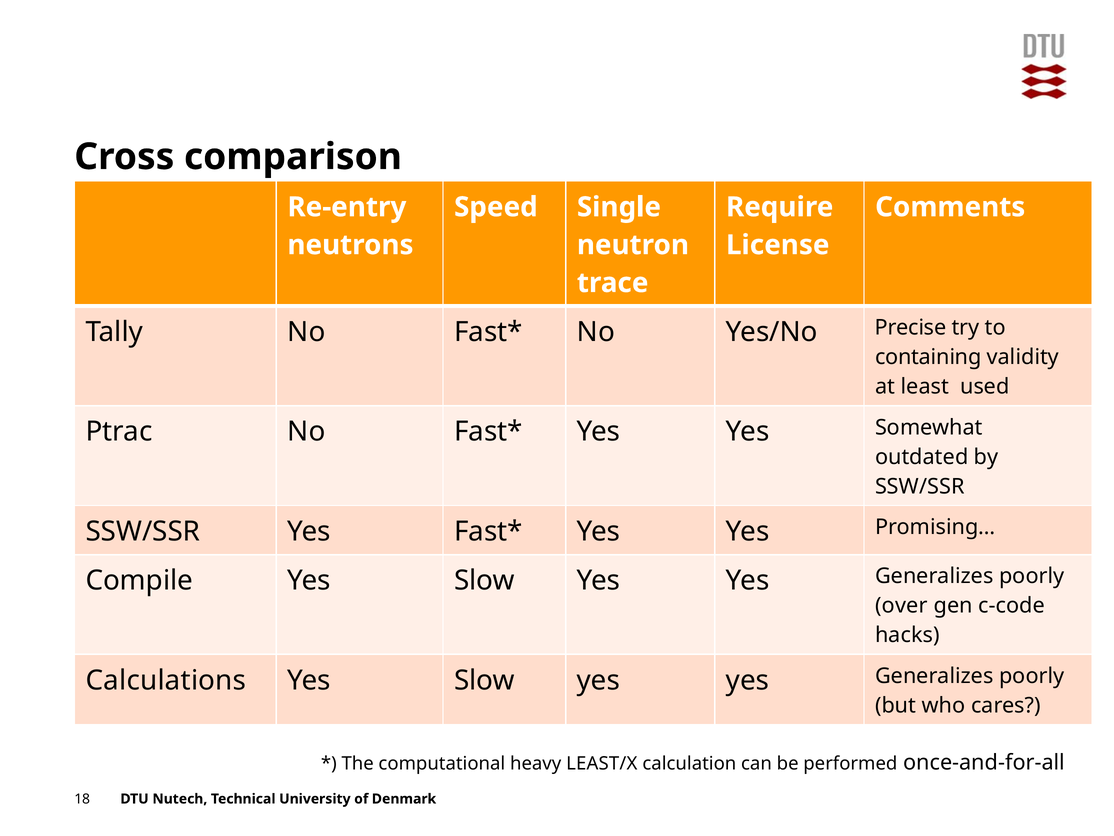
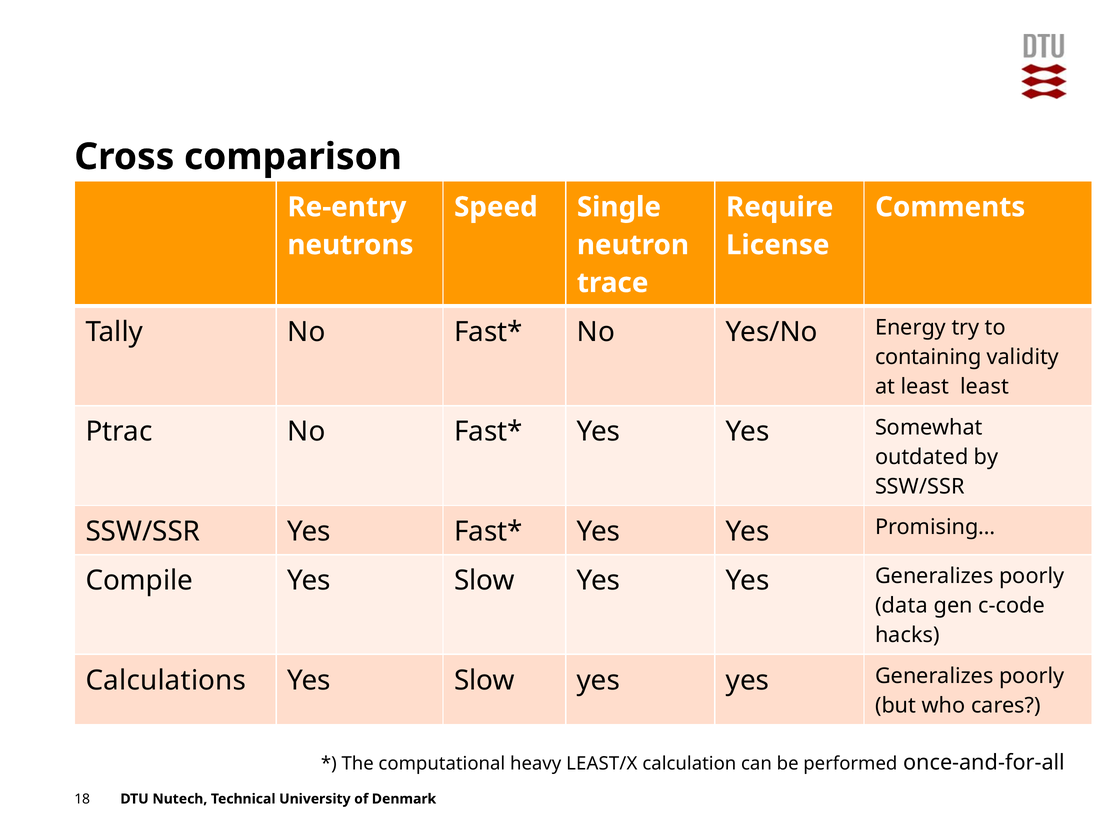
Precise: Precise -> Energy
least used: used -> least
over: over -> data
